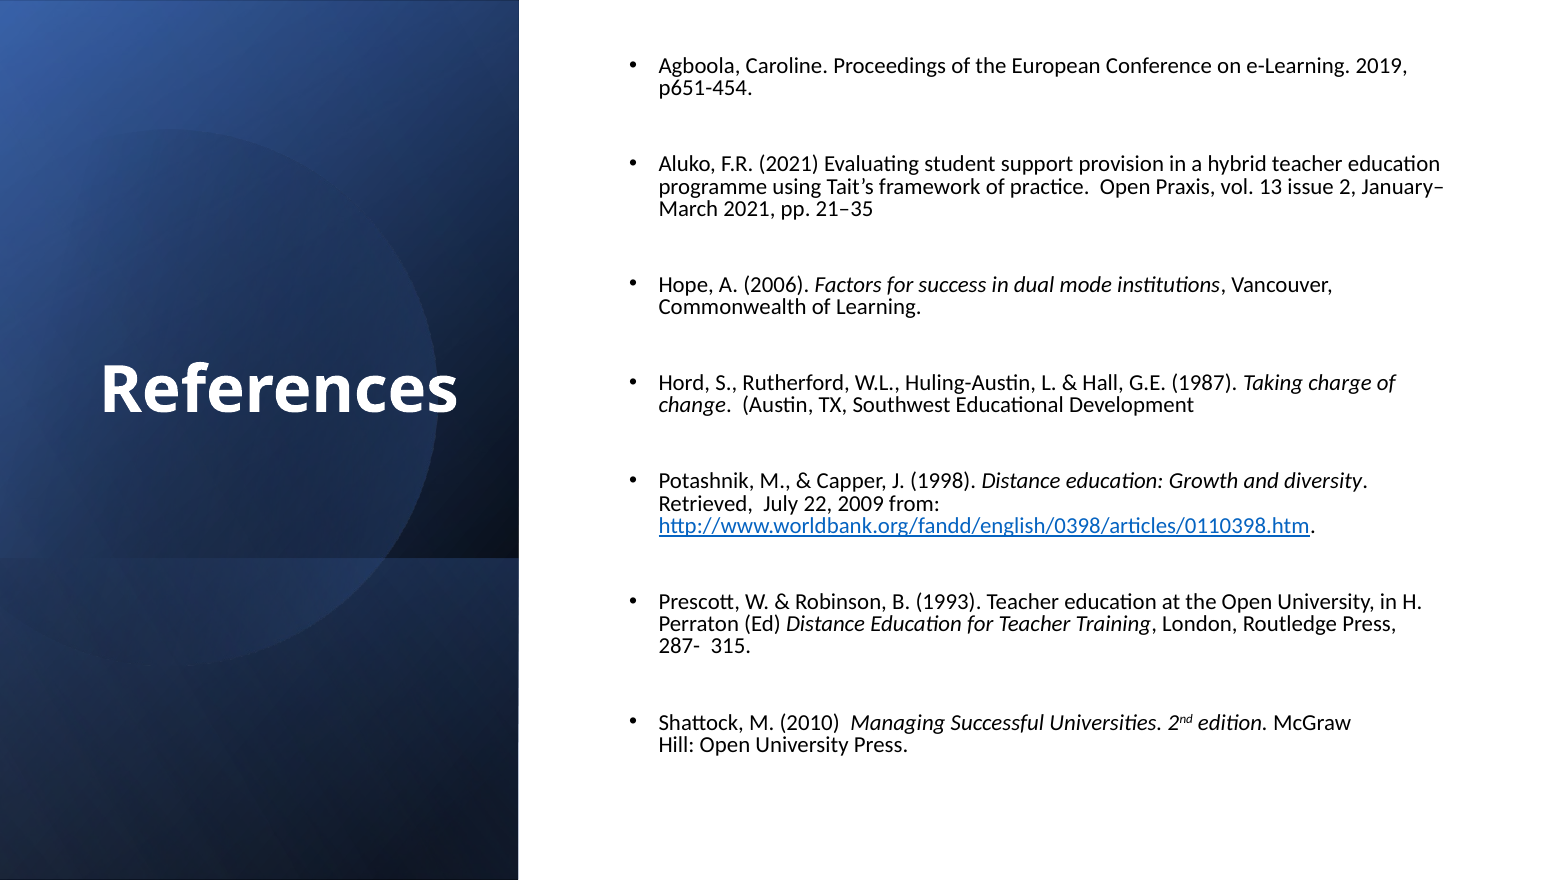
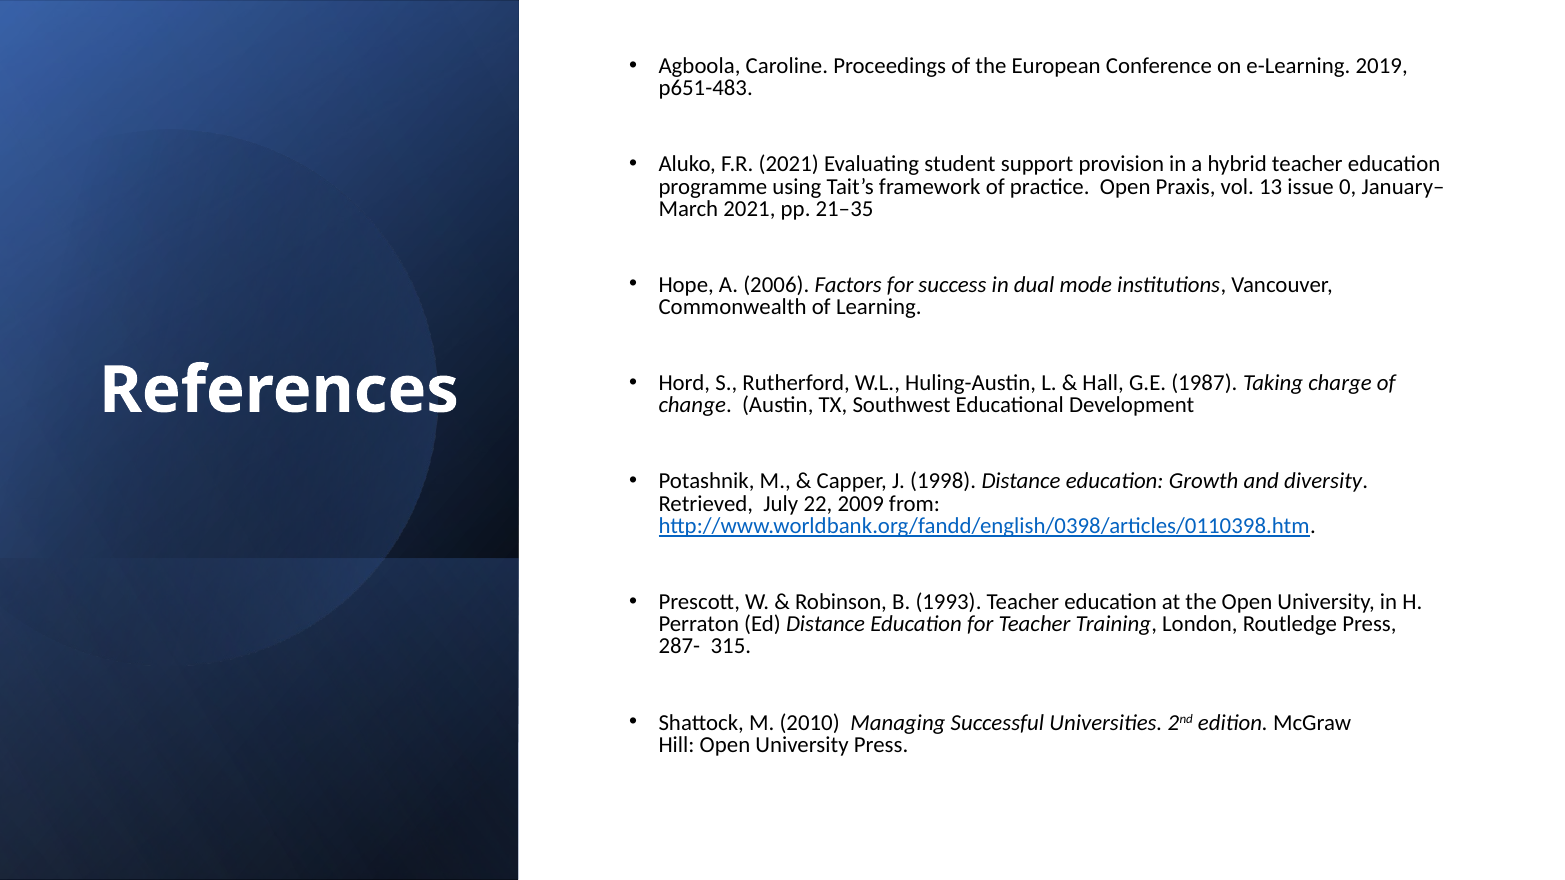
p651-454: p651-454 -> p651-483
2: 2 -> 0
